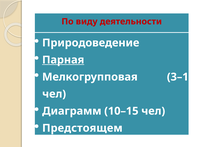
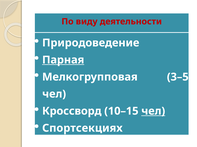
3–1: 3–1 -> 3–5
Диаграмм: Диаграмм -> Кроссворд
чел at (153, 112) underline: none -> present
Предстоящем: Предстоящем -> Спортсекциях
